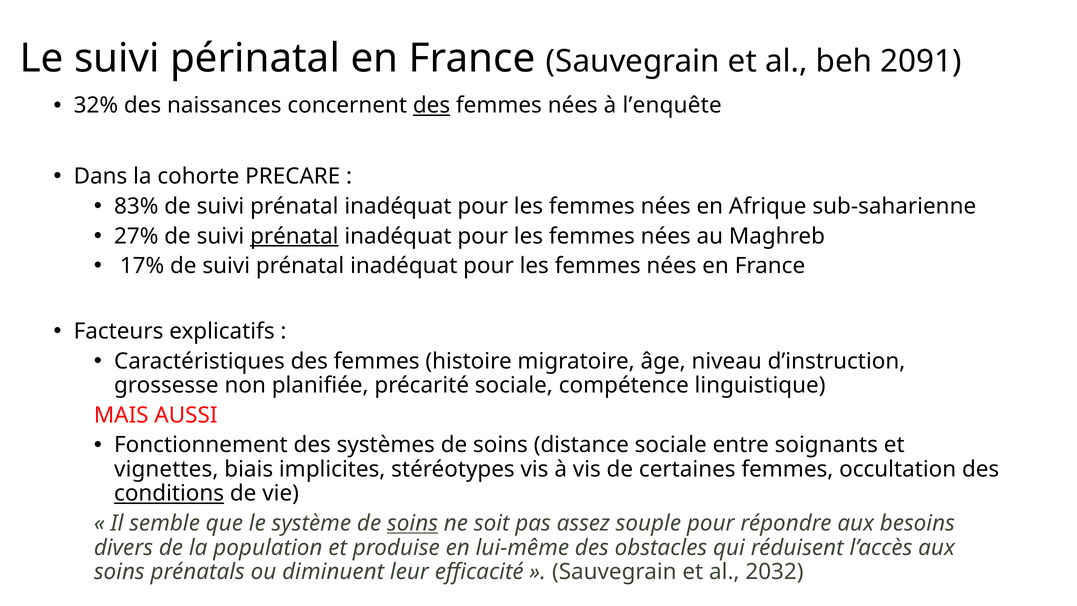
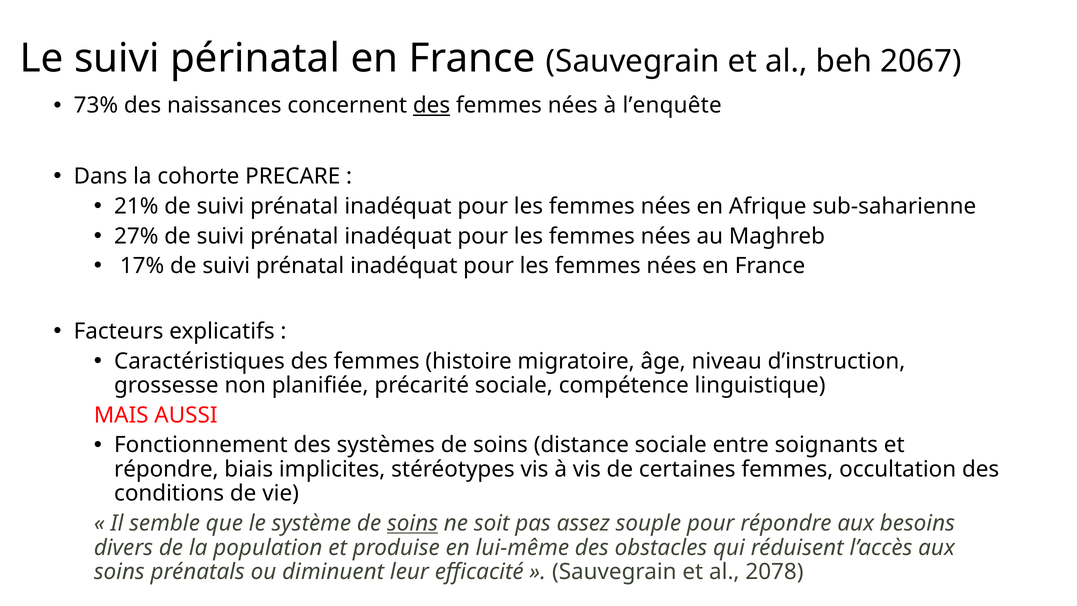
2091: 2091 -> 2067
32%: 32% -> 73%
83%: 83% -> 21%
prénatal at (294, 236) underline: present -> none
vignettes at (166, 469): vignettes -> répondre
conditions underline: present -> none
2032: 2032 -> 2078
